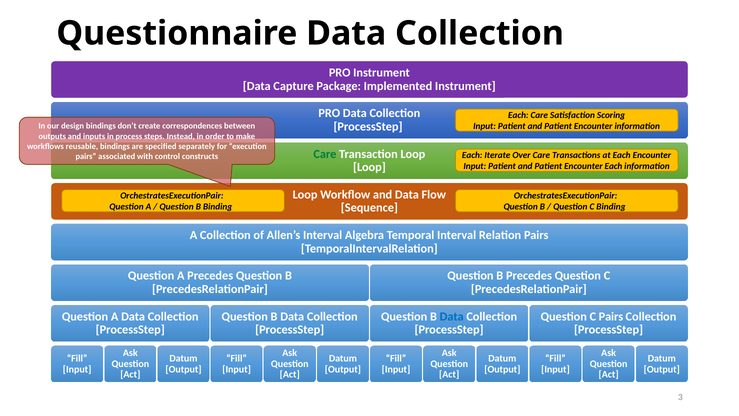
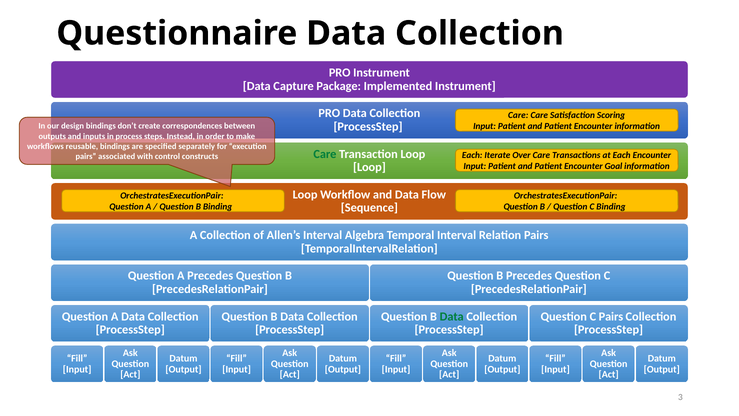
Each at (518, 115): Each -> Care
Encounter Each: Each -> Goal
Data at (452, 316) colour: blue -> green
